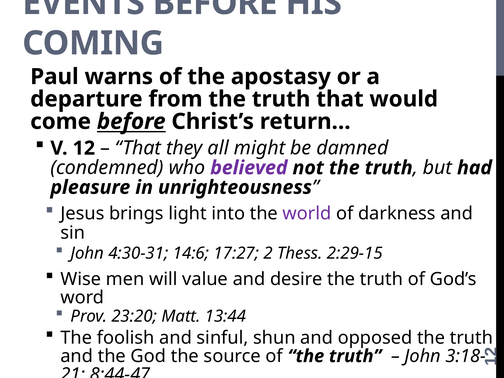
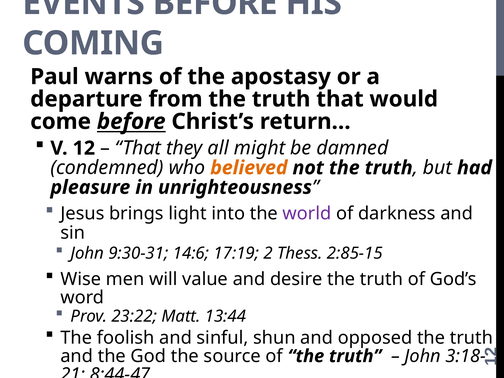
believed colour: purple -> orange
4:30-31: 4:30-31 -> 9:30-31
17:27: 17:27 -> 17:19
2:29-15: 2:29-15 -> 2:85-15
23:20: 23:20 -> 23:22
